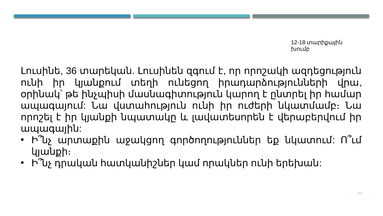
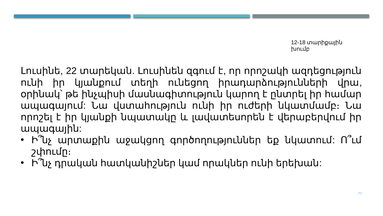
36: 36 -> 22
կյանքի։: կյանքի։ -> շփումը։
